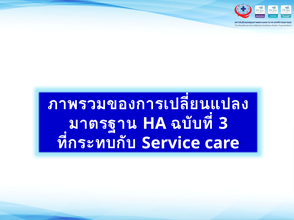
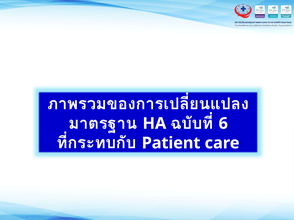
3: 3 -> 6
Service: Service -> Patient
